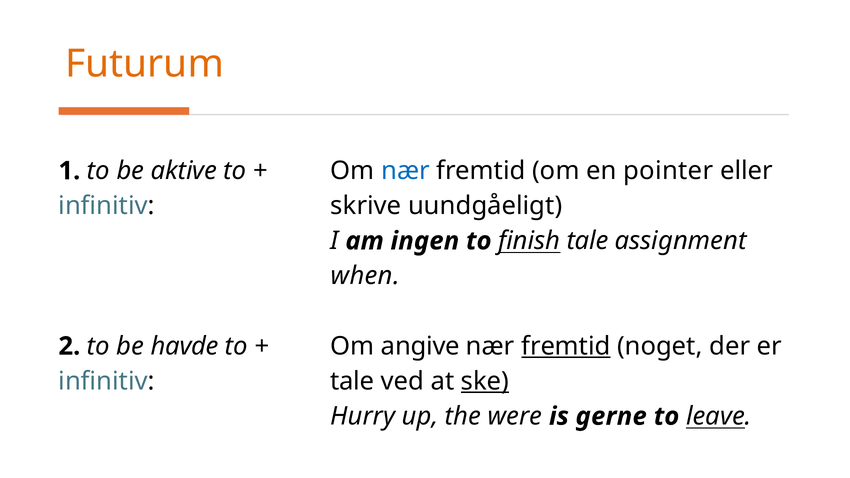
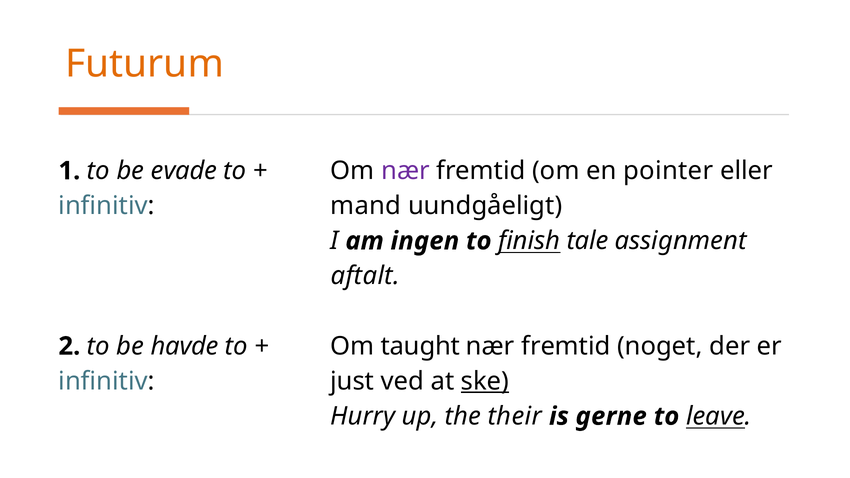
nær at (405, 171) colour: blue -> purple
aktive: aktive -> evade
skrive: skrive -> mand
when: when -> aftalt
angive: angive -> taught
fremtid at (566, 346) underline: present -> none
tale at (352, 381): tale -> just
were: were -> their
